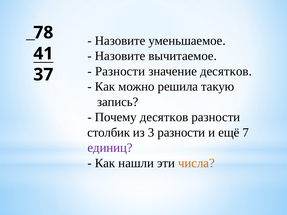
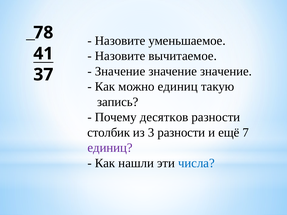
Разности at (120, 71): Разности -> Значение
десятков at (226, 71): десятков -> значение
можно решила: решила -> единиц
числа colour: orange -> blue
